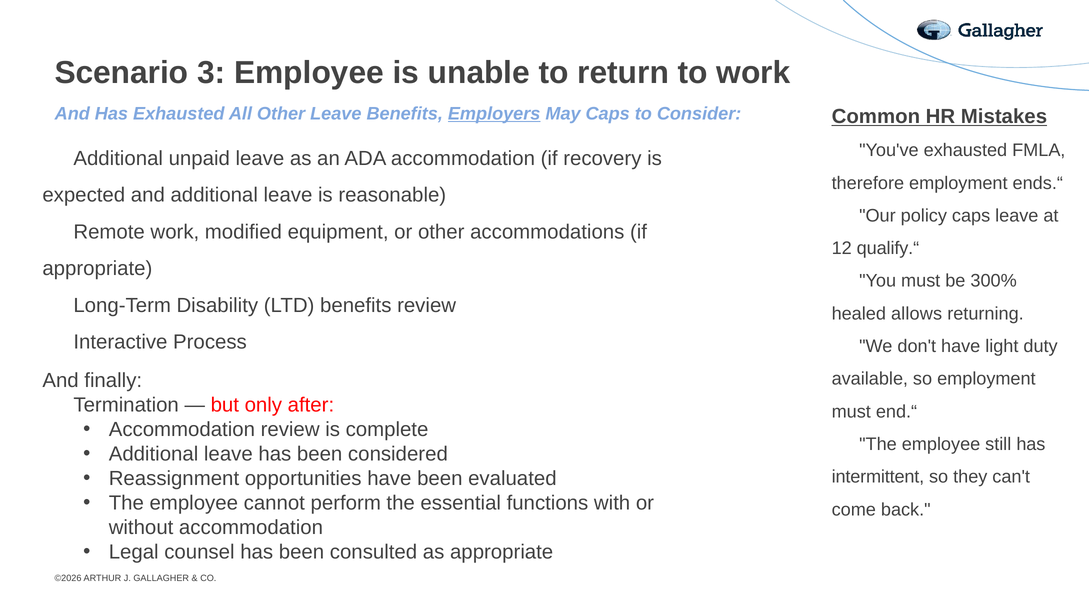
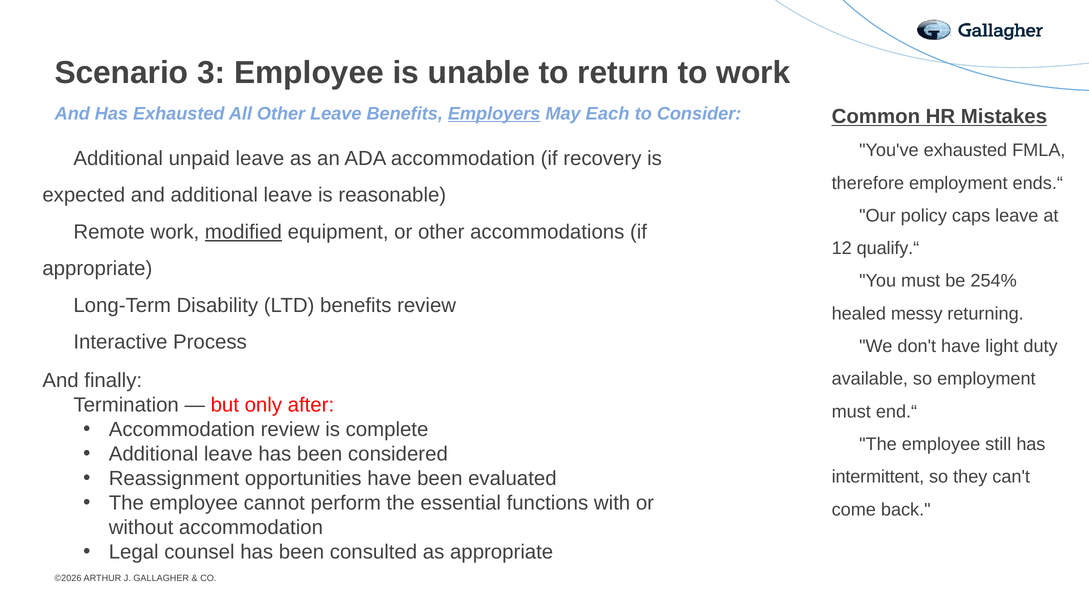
May Caps: Caps -> Each
modified underline: none -> present
300%: 300% -> 254%
allows: allows -> messy
